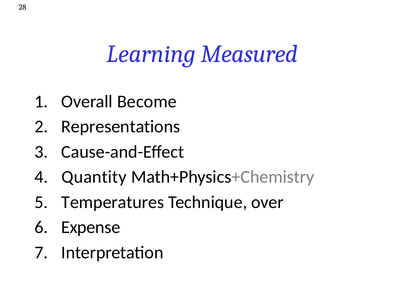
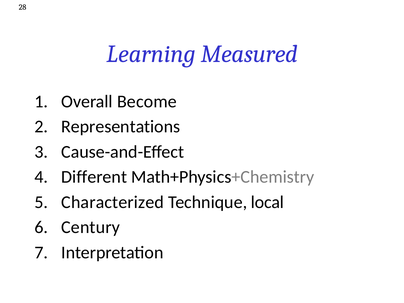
Quantity: Quantity -> Different
Temperatures: Temperatures -> Characterized
over: over -> local
Expense: Expense -> Century
